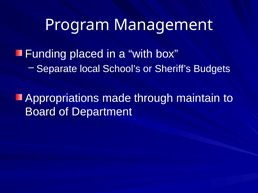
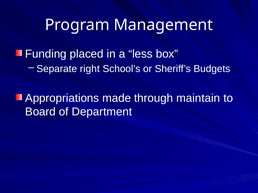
with: with -> less
local: local -> right
